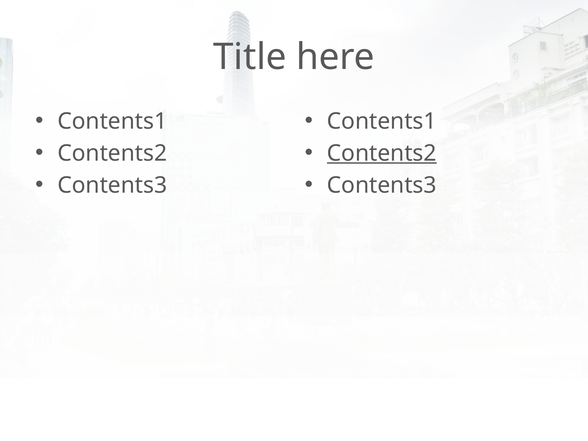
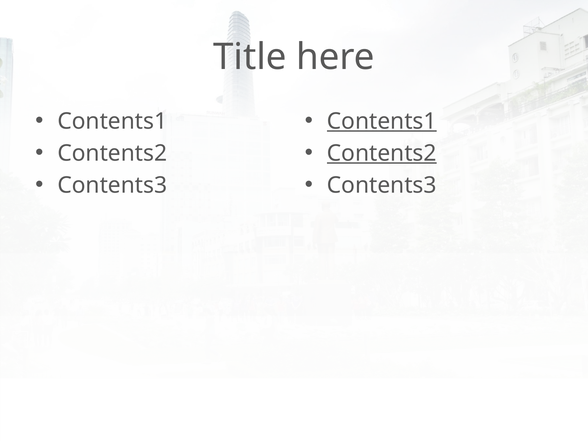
Contents1 at (382, 121) underline: none -> present
